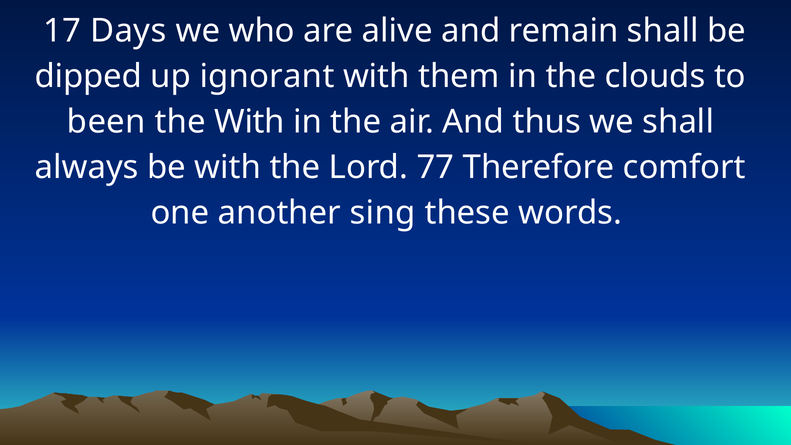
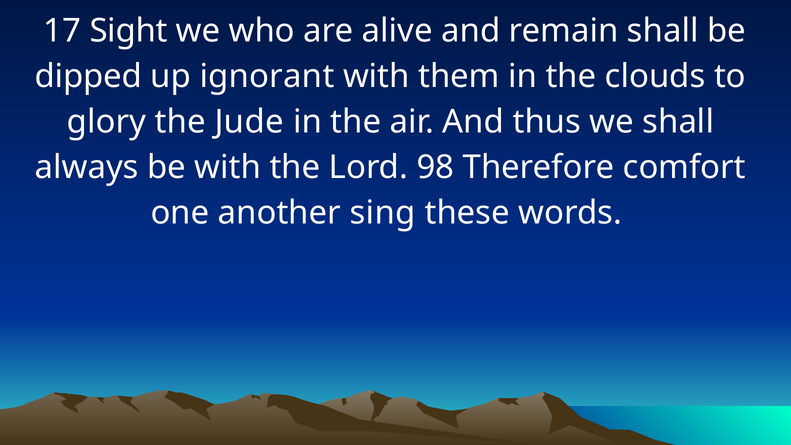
Days: Days -> Sight
been: been -> glory
the With: With -> Jude
77: 77 -> 98
